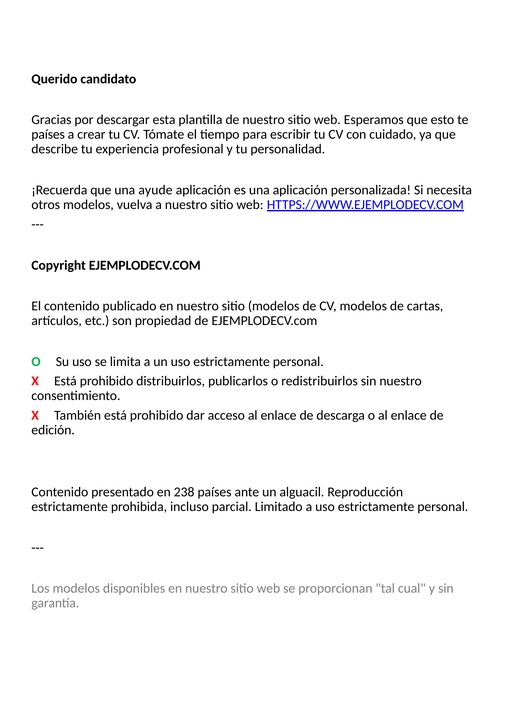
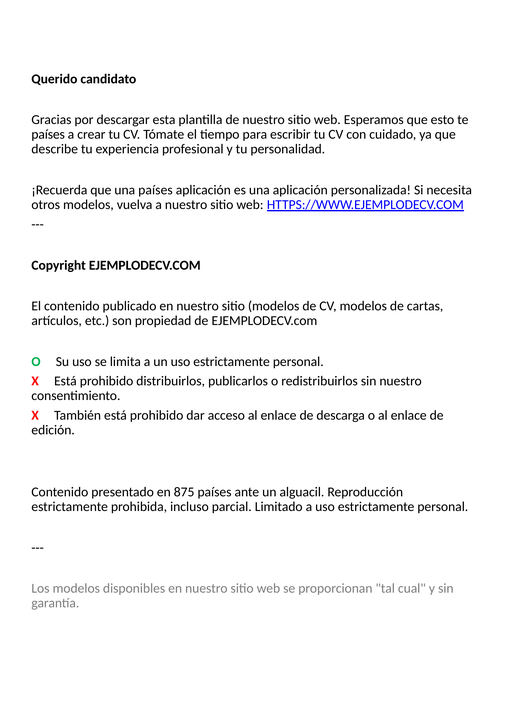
una ayude: ayude -> países
238: 238 -> 875
